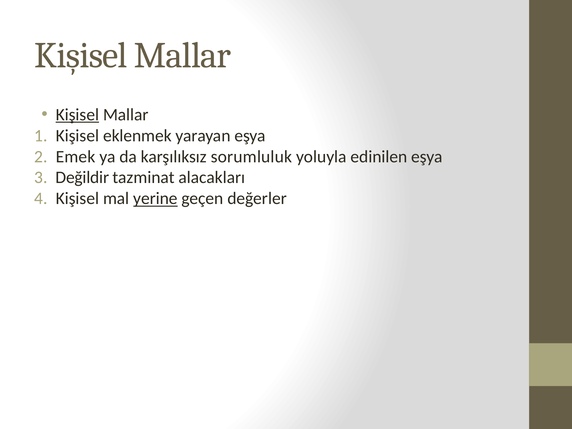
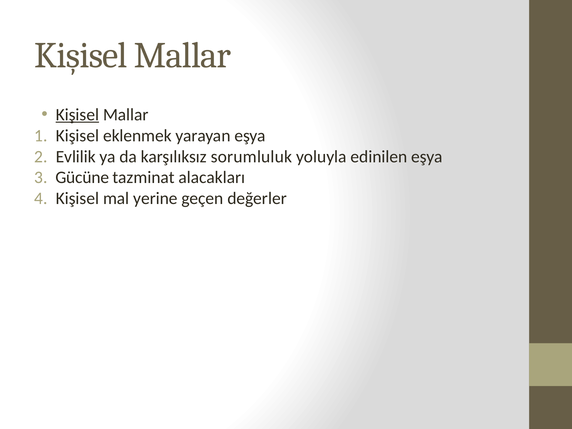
Emek: Emek -> Evlilik
Değildir: Değildir -> Gücüne
yerine underline: present -> none
